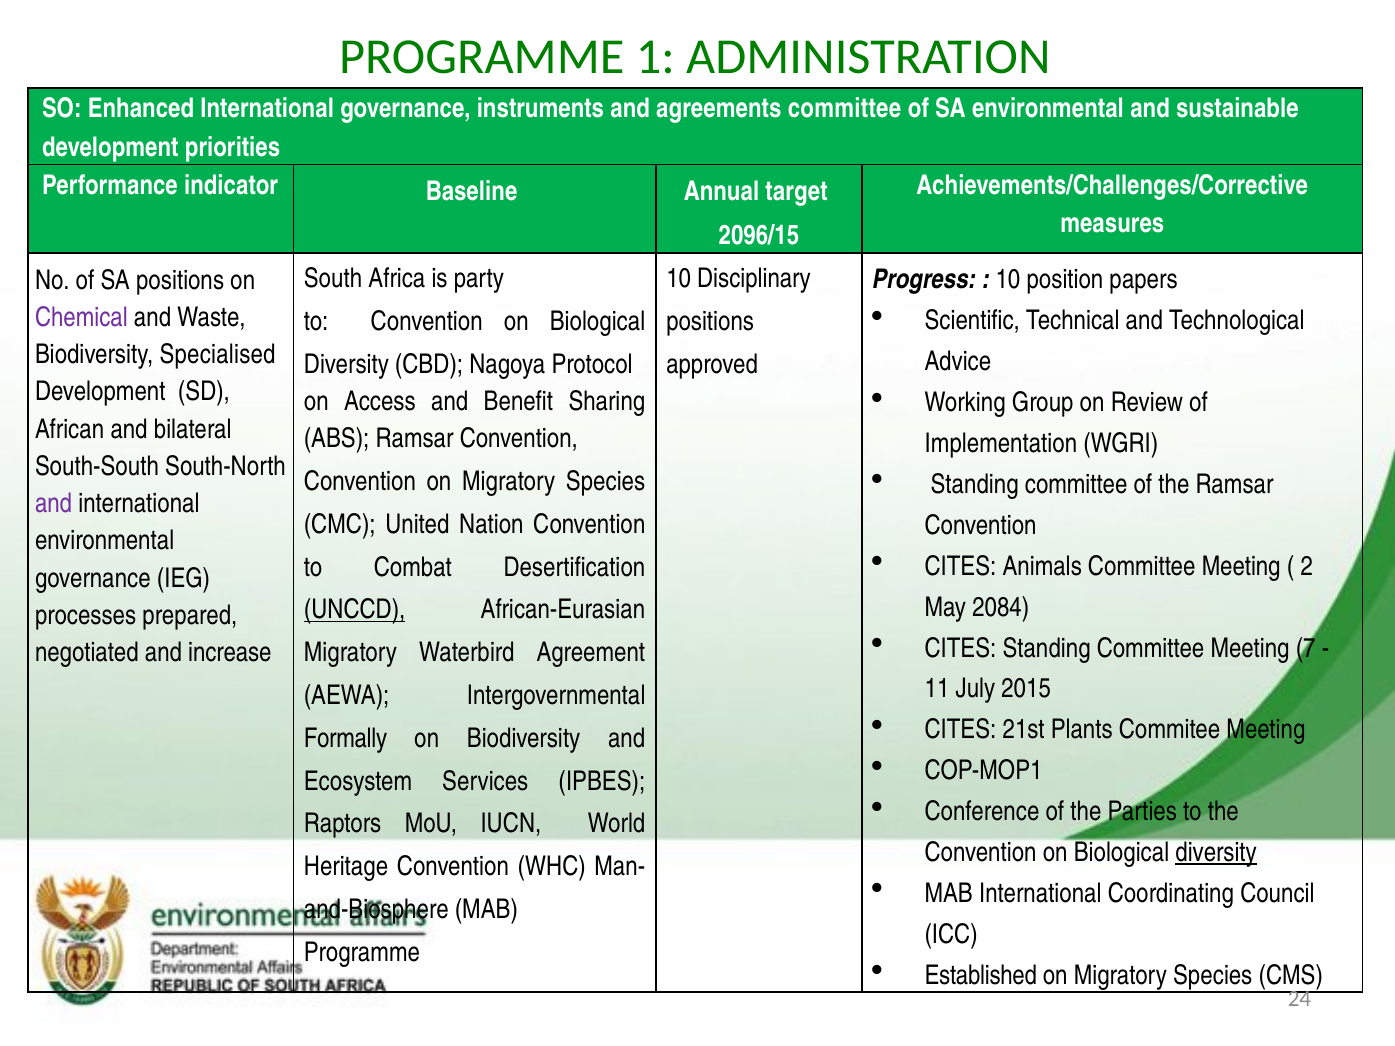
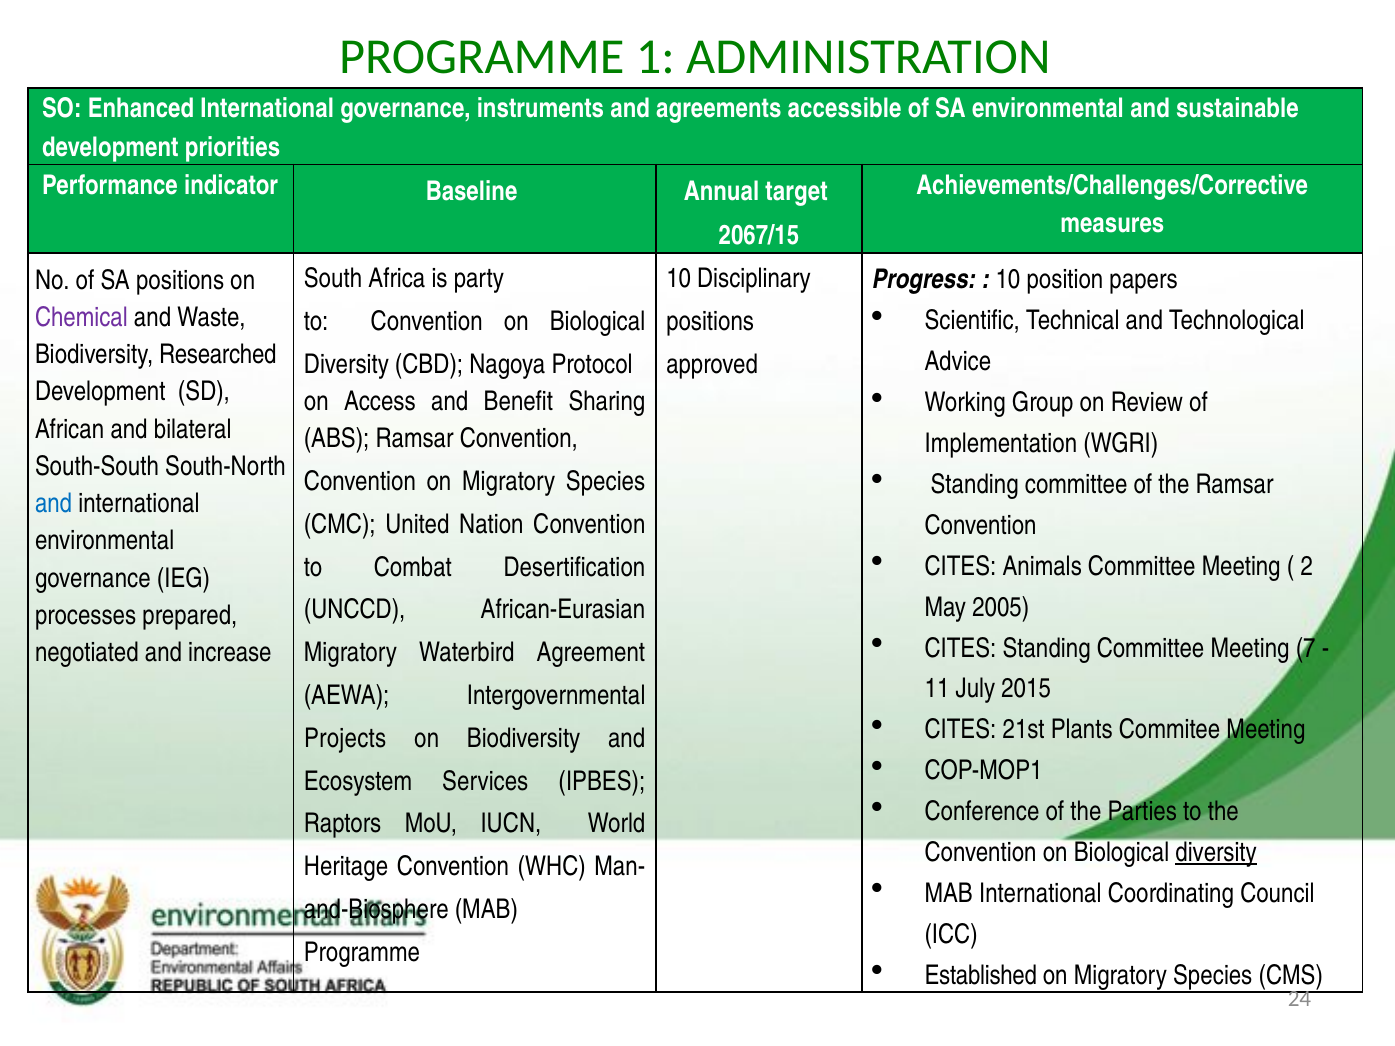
agreements committee: committee -> accessible
2096/15: 2096/15 -> 2067/15
Specialised: Specialised -> Researched
and at (54, 504) colour: purple -> blue
2084: 2084 -> 2005
UNCCD underline: present -> none
Formally: Formally -> Projects
